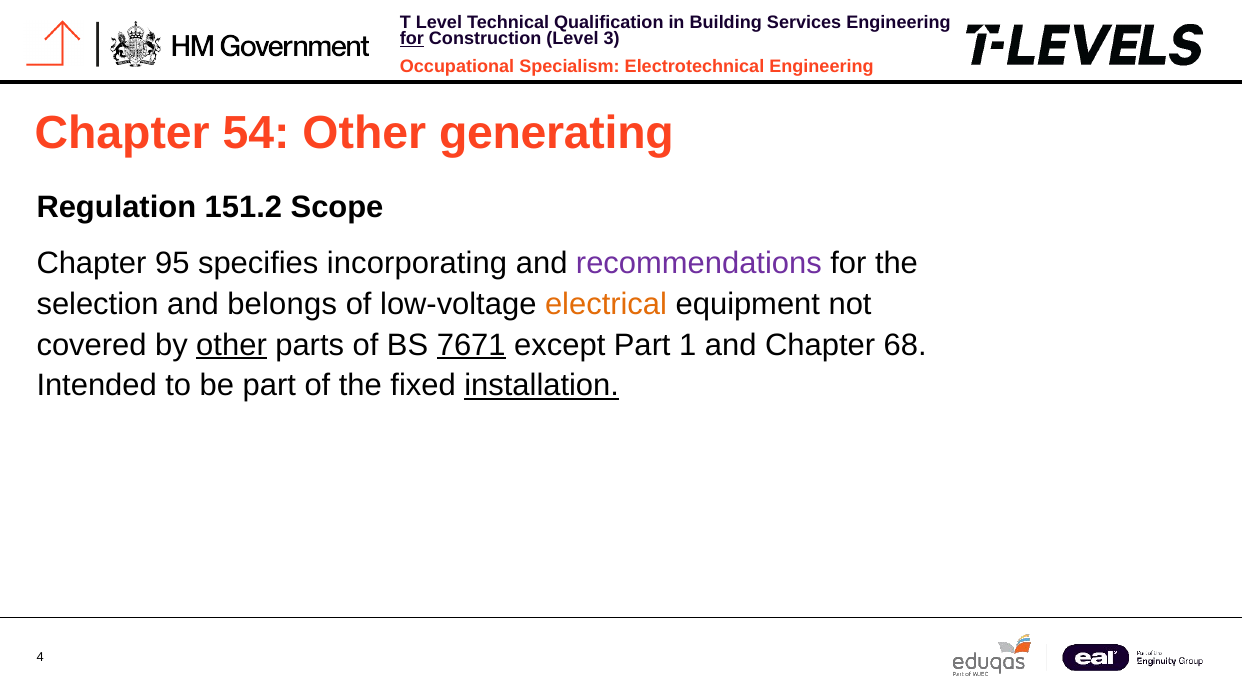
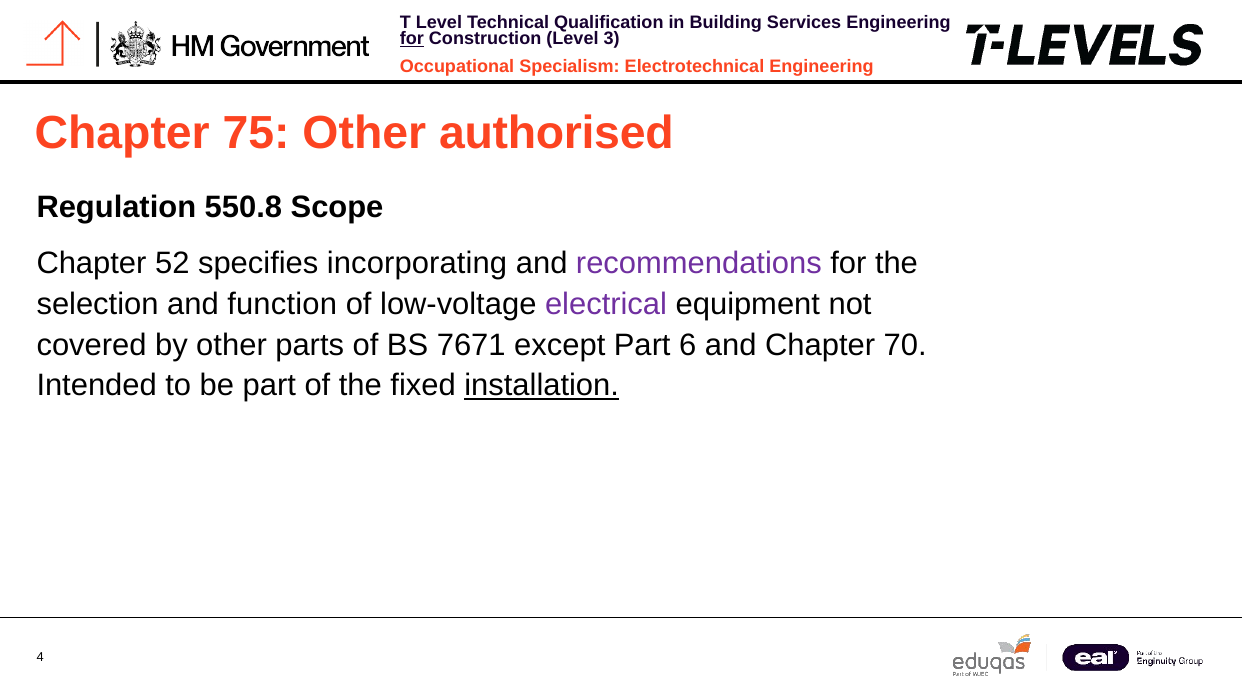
54: 54 -> 75
generating: generating -> authorised
151.2: 151.2 -> 550.8
95: 95 -> 52
belongs: belongs -> function
electrical colour: orange -> purple
other at (232, 345) underline: present -> none
7671 underline: present -> none
1: 1 -> 6
68: 68 -> 70
